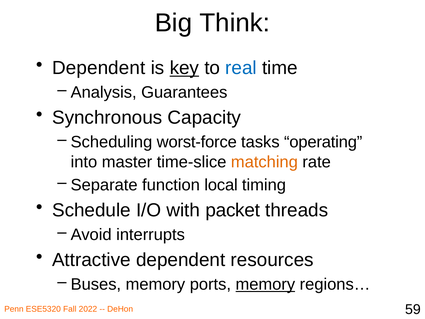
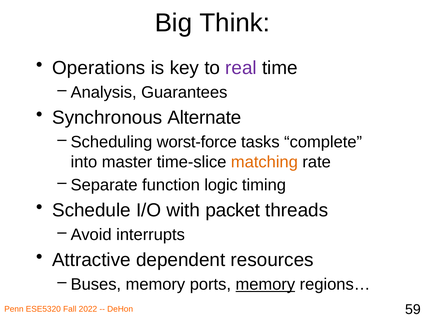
Dependent at (99, 68): Dependent -> Operations
key underline: present -> none
real colour: blue -> purple
Capacity: Capacity -> Alternate
operating: operating -> complete
local: local -> logic
